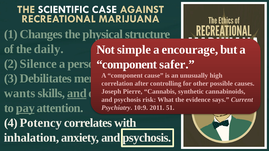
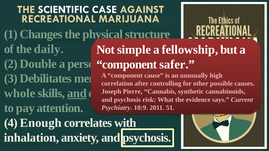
encourage: encourage -> fellowship
Silence: Silence -> Double
wants: wants -> whole
pay underline: present -> none
Potency: Potency -> Enough
